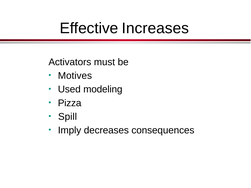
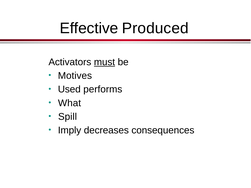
Increases: Increases -> Produced
must underline: none -> present
modeling: modeling -> performs
Pizza: Pizza -> What
